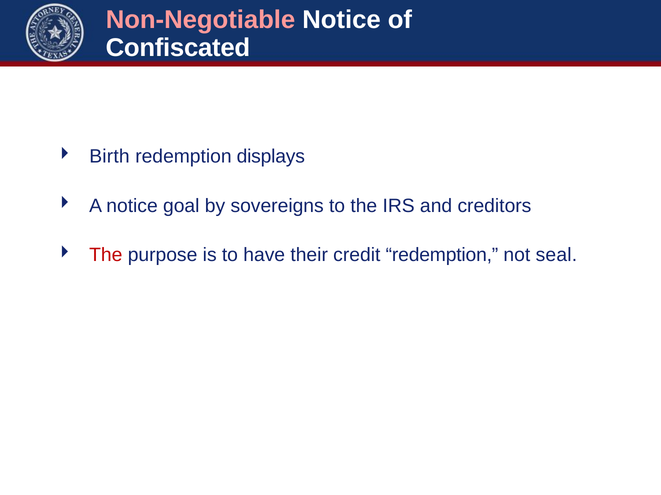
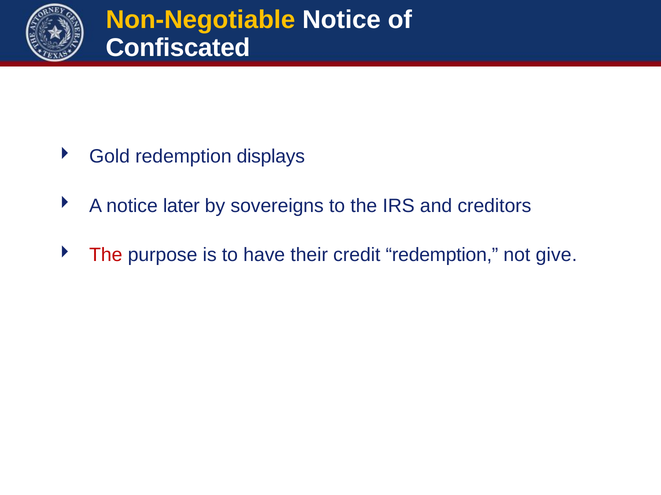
Non-Negotiable colour: pink -> yellow
Birth: Birth -> Gold
goal: goal -> later
seal: seal -> give
